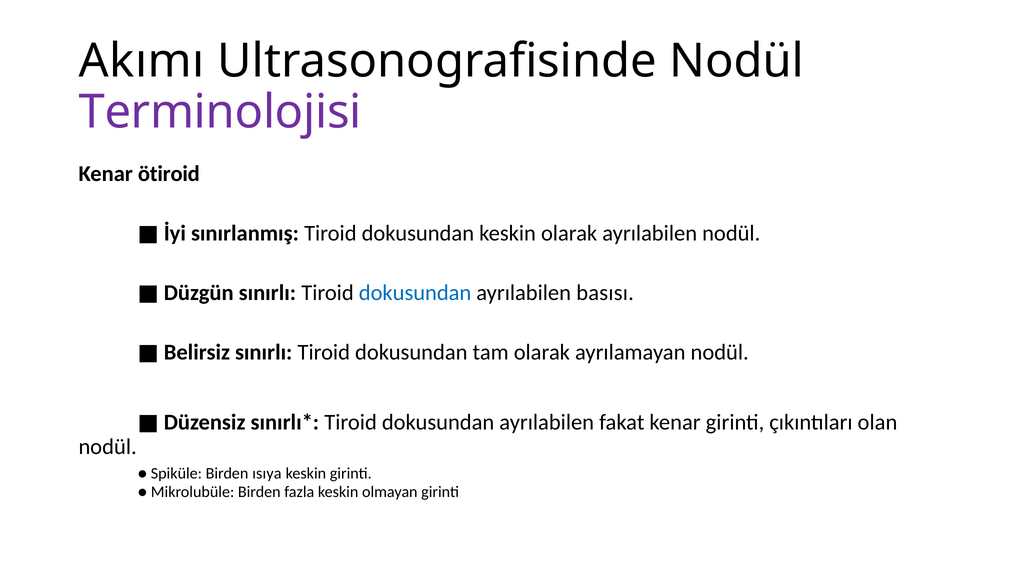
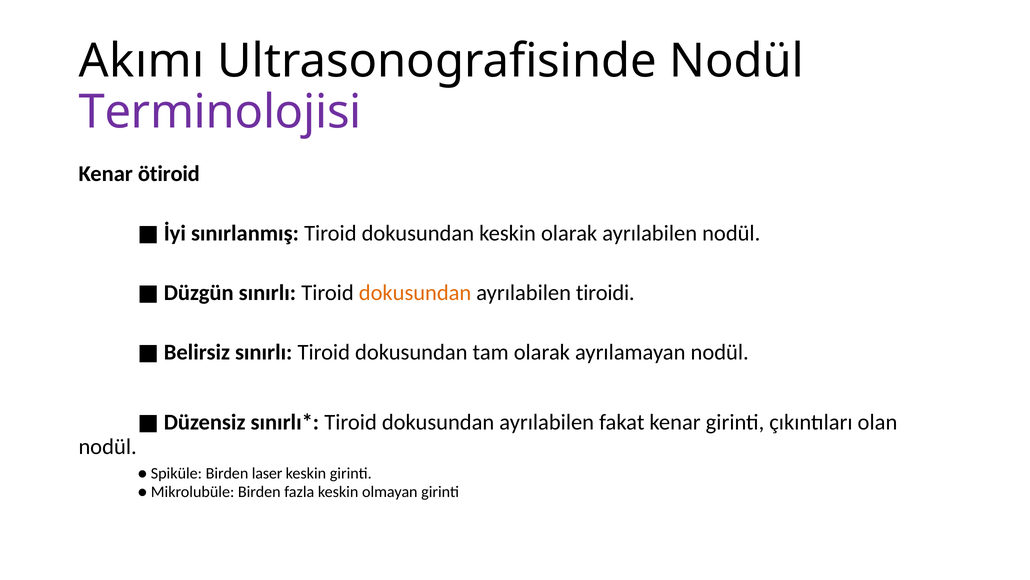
dokusundan at (415, 292) colour: blue -> orange
basısı: basısı -> tiroidi
ısıya: ısıya -> laser
